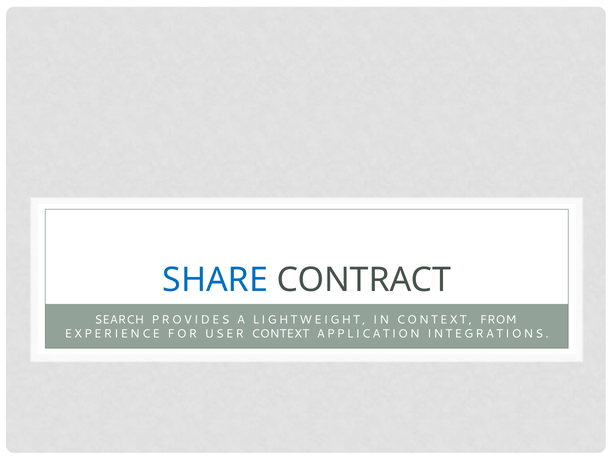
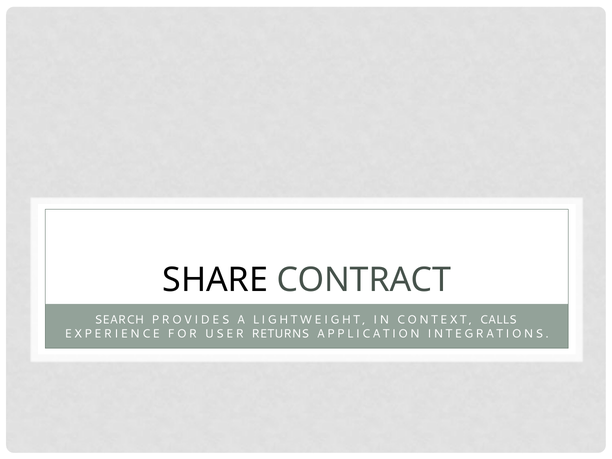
SHARE colour: blue -> black
FROM: FROM -> CALLS
USER CONTEXT: CONTEXT -> RETURNS
